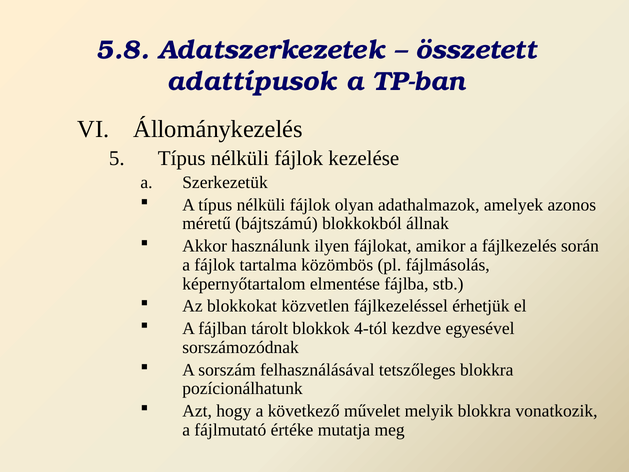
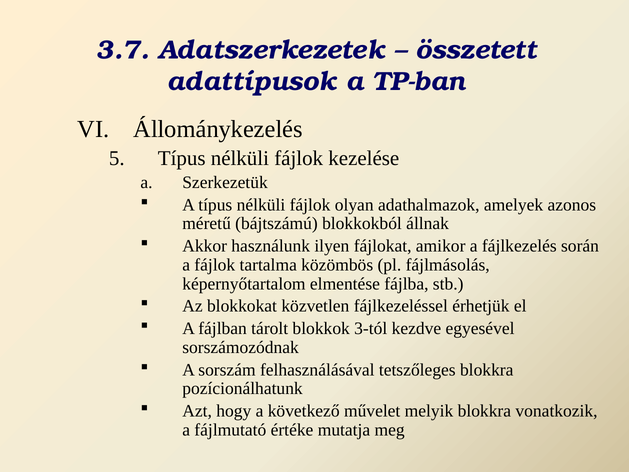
5.8: 5.8 -> 3.7
4-tól: 4-tól -> 3-tól
